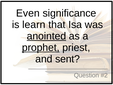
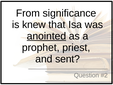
Even: Even -> From
learn: learn -> knew
prophet underline: present -> none
